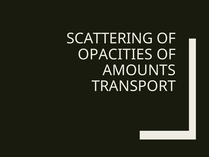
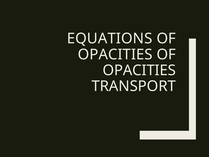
SCATTERING: SCATTERING -> EQUATIONS
AMOUNTS at (139, 70): AMOUNTS -> OPACITIES
